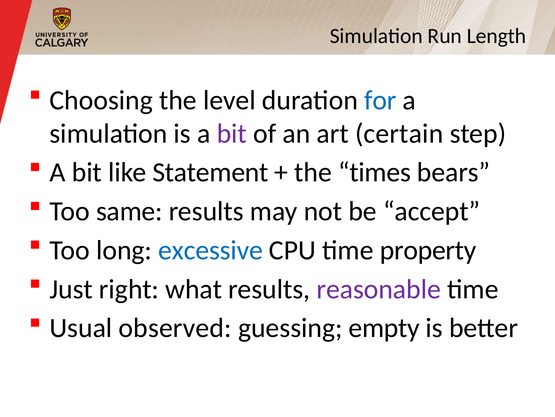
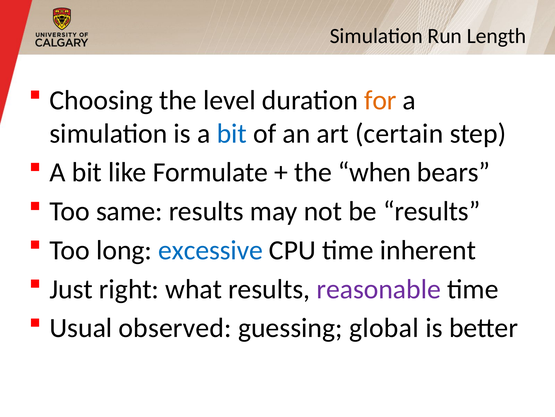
for colour: blue -> orange
bit at (232, 133) colour: purple -> blue
Statement: Statement -> Formulate
times: times -> when
be accept: accept -> results
property: property -> inherent
empty: empty -> global
